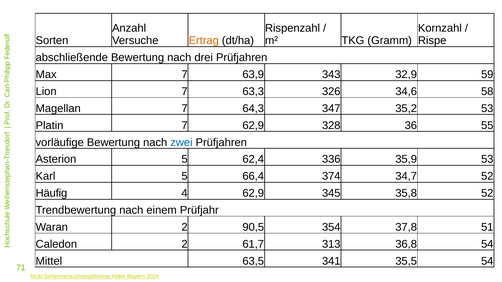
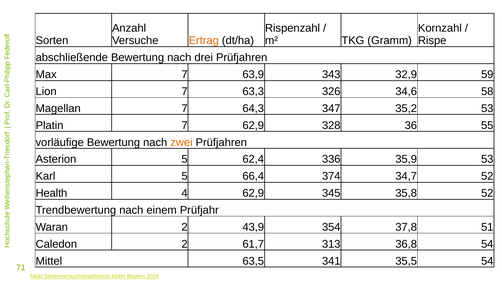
zwei colour: blue -> orange
Häufig: Häufig -> Health
90,5: 90,5 -> 43,9
